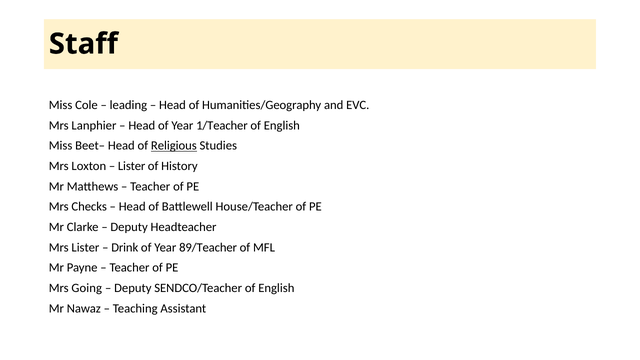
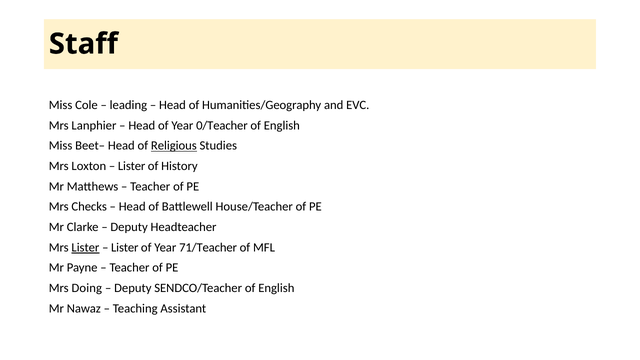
1/Teacher: 1/Teacher -> 0/Teacher
Lister at (85, 247) underline: none -> present
Drink at (125, 247): Drink -> Lister
89/Teacher: 89/Teacher -> 71/Teacher
Going: Going -> Doing
